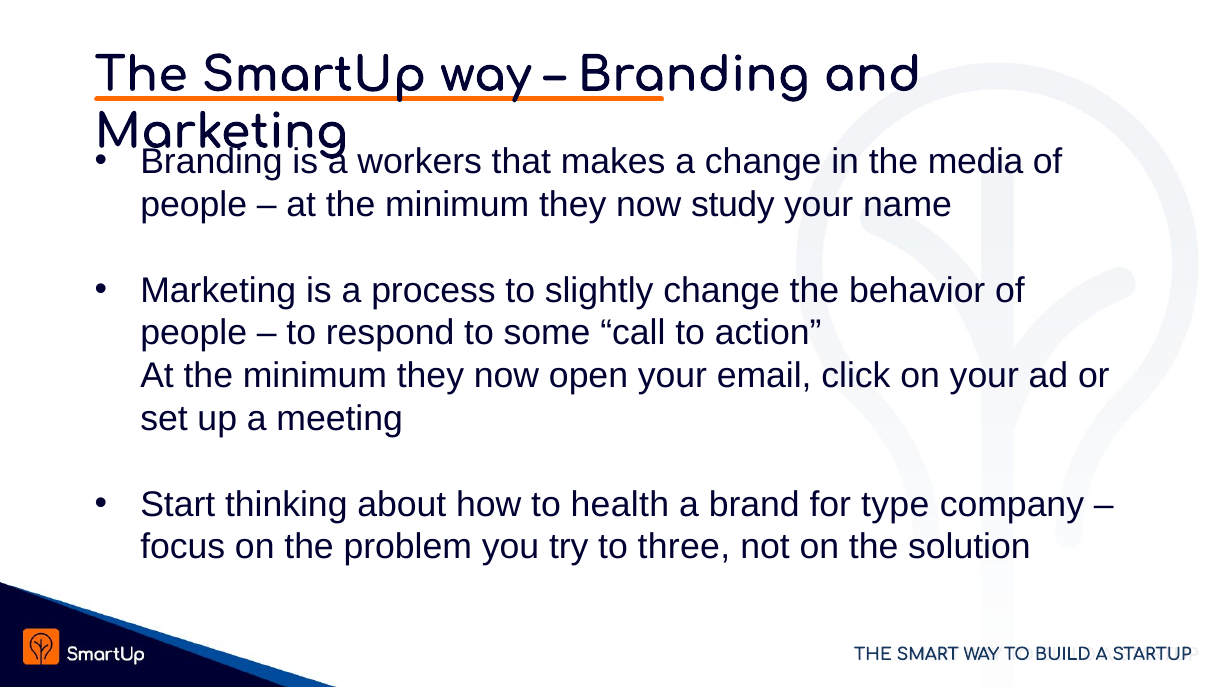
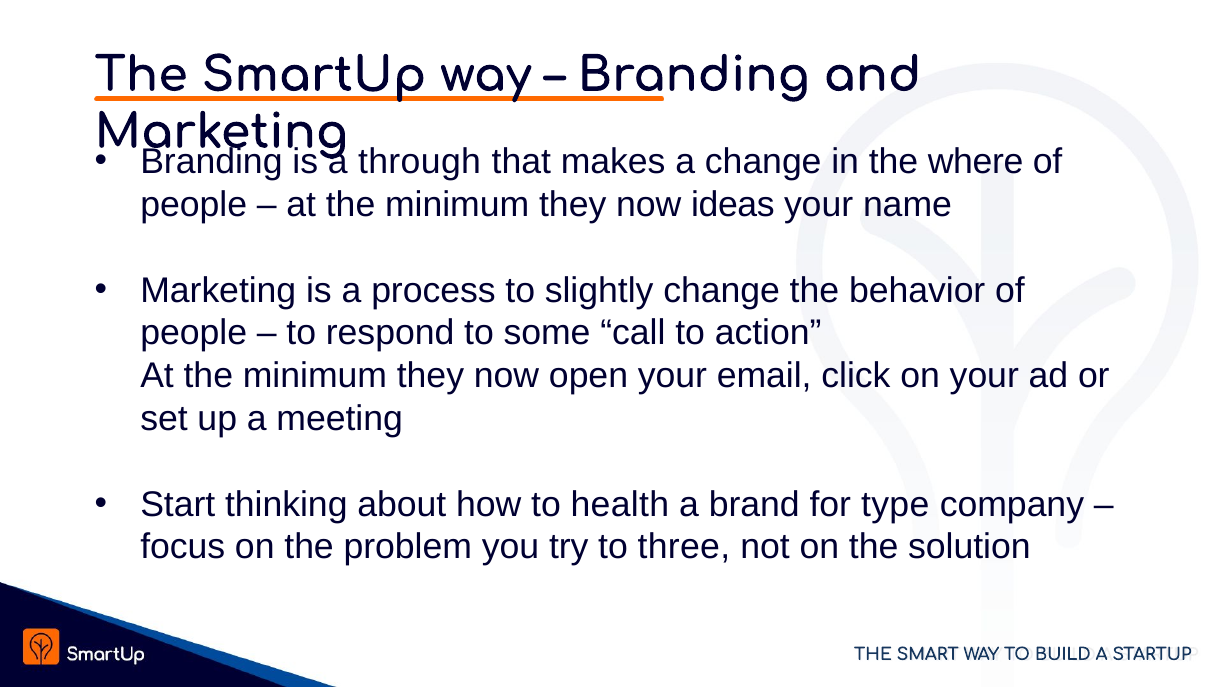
workers: workers -> through
media: media -> where
study: study -> ideas
